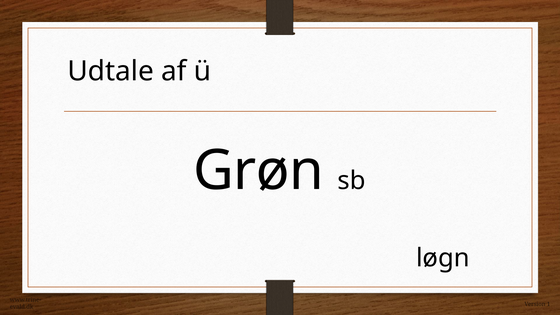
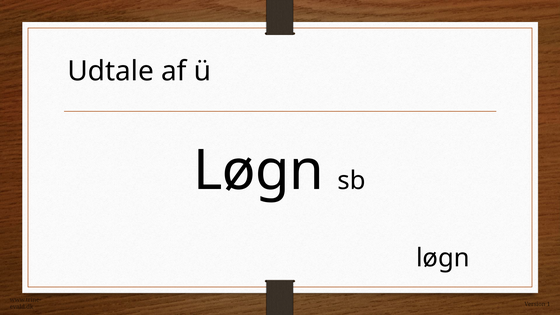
Grøn at (258, 171): Grøn -> Løgn
